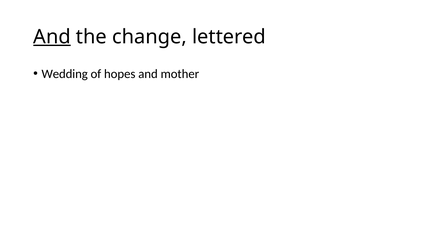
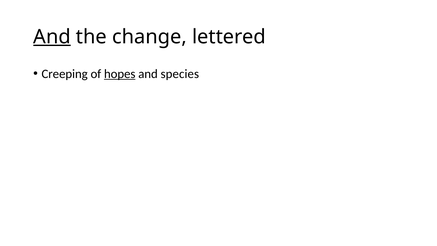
Wedding: Wedding -> Creeping
hopes underline: none -> present
mother: mother -> species
